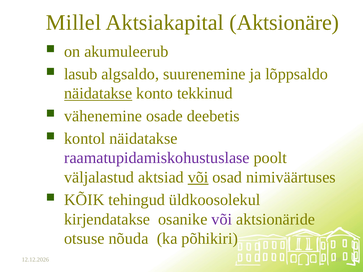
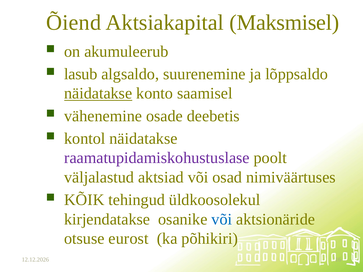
Millel: Millel -> Õiend
Aktsionäre: Aktsionäre -> Maksmisel
tekkinud: tekkinud -> saamisel
või at (198, 177) underline: present -> none
või at (222, 219) colour: purple -> blue
nõuda: nõuda -> eurost
